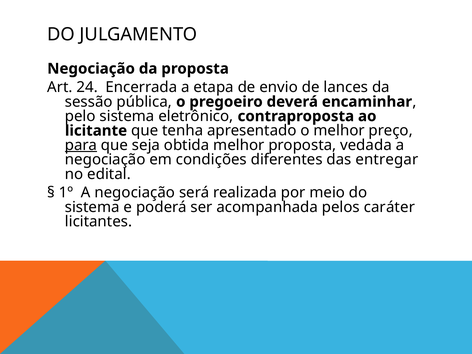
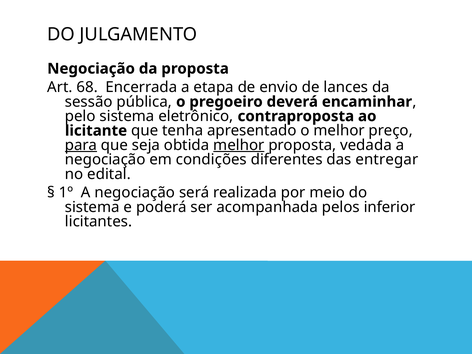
24: 24 -> 68
melhor at (239, 145) underline: none -> present
caráter: caráter -> inferior
